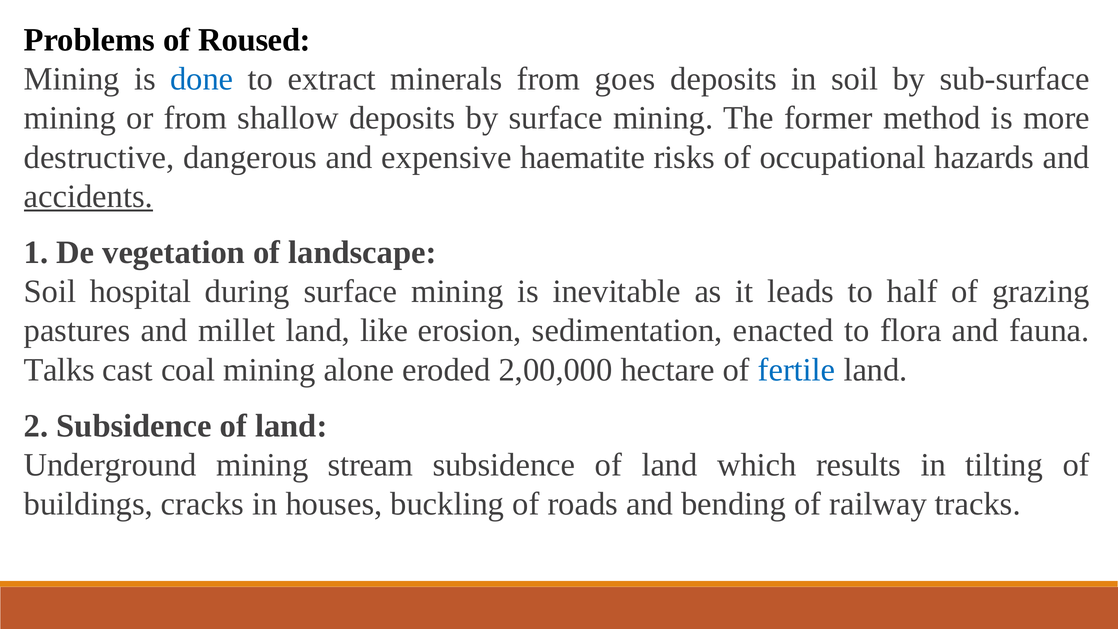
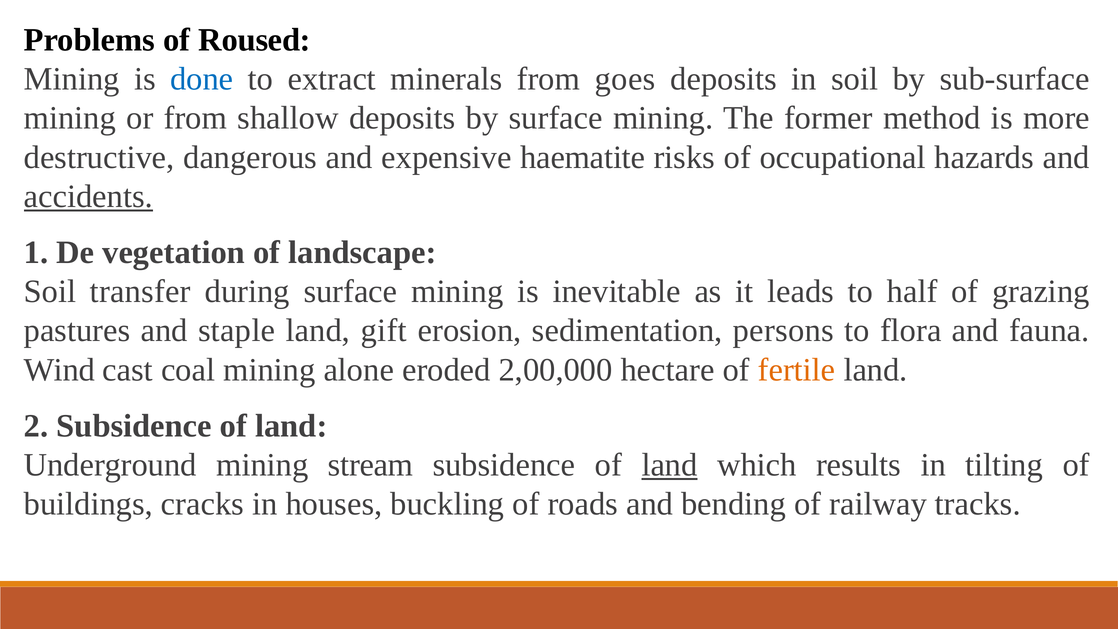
hospital: hospital -> transfer
millet: millet -> staple
like: like -> gift
enacted: enacted -> persons
Talks: Talks -> Wind
fertile colour: blue -> orange
land at (670, 465) underline: none -> present
